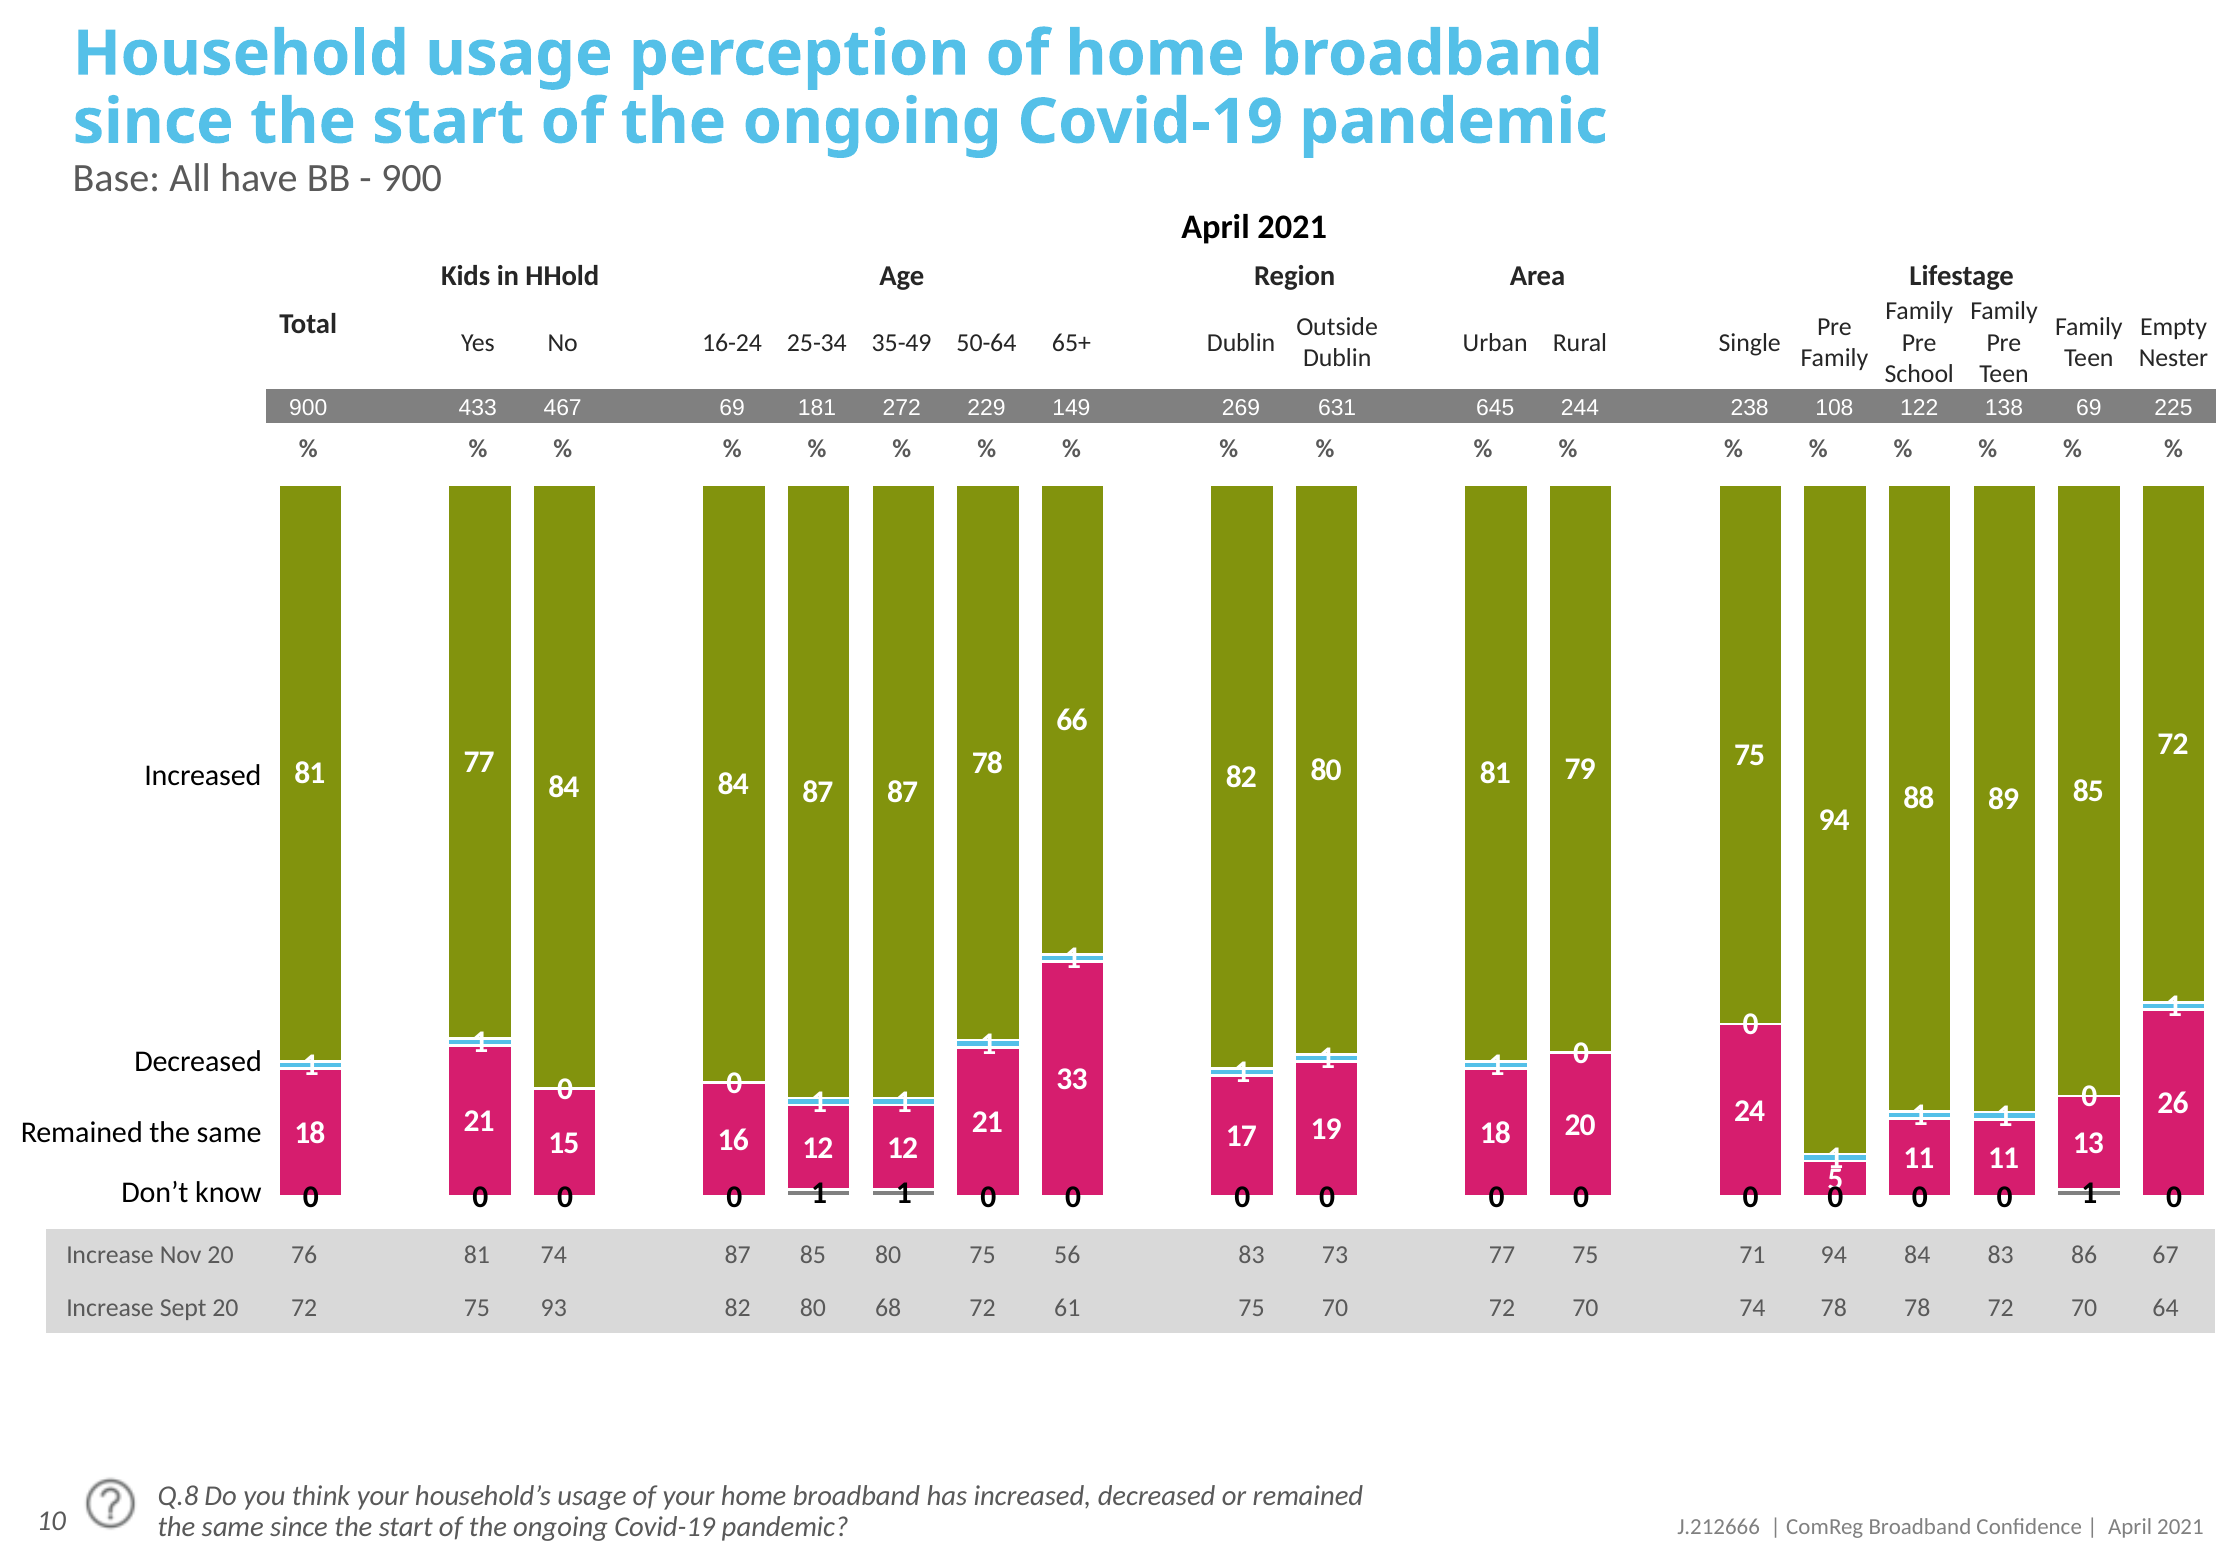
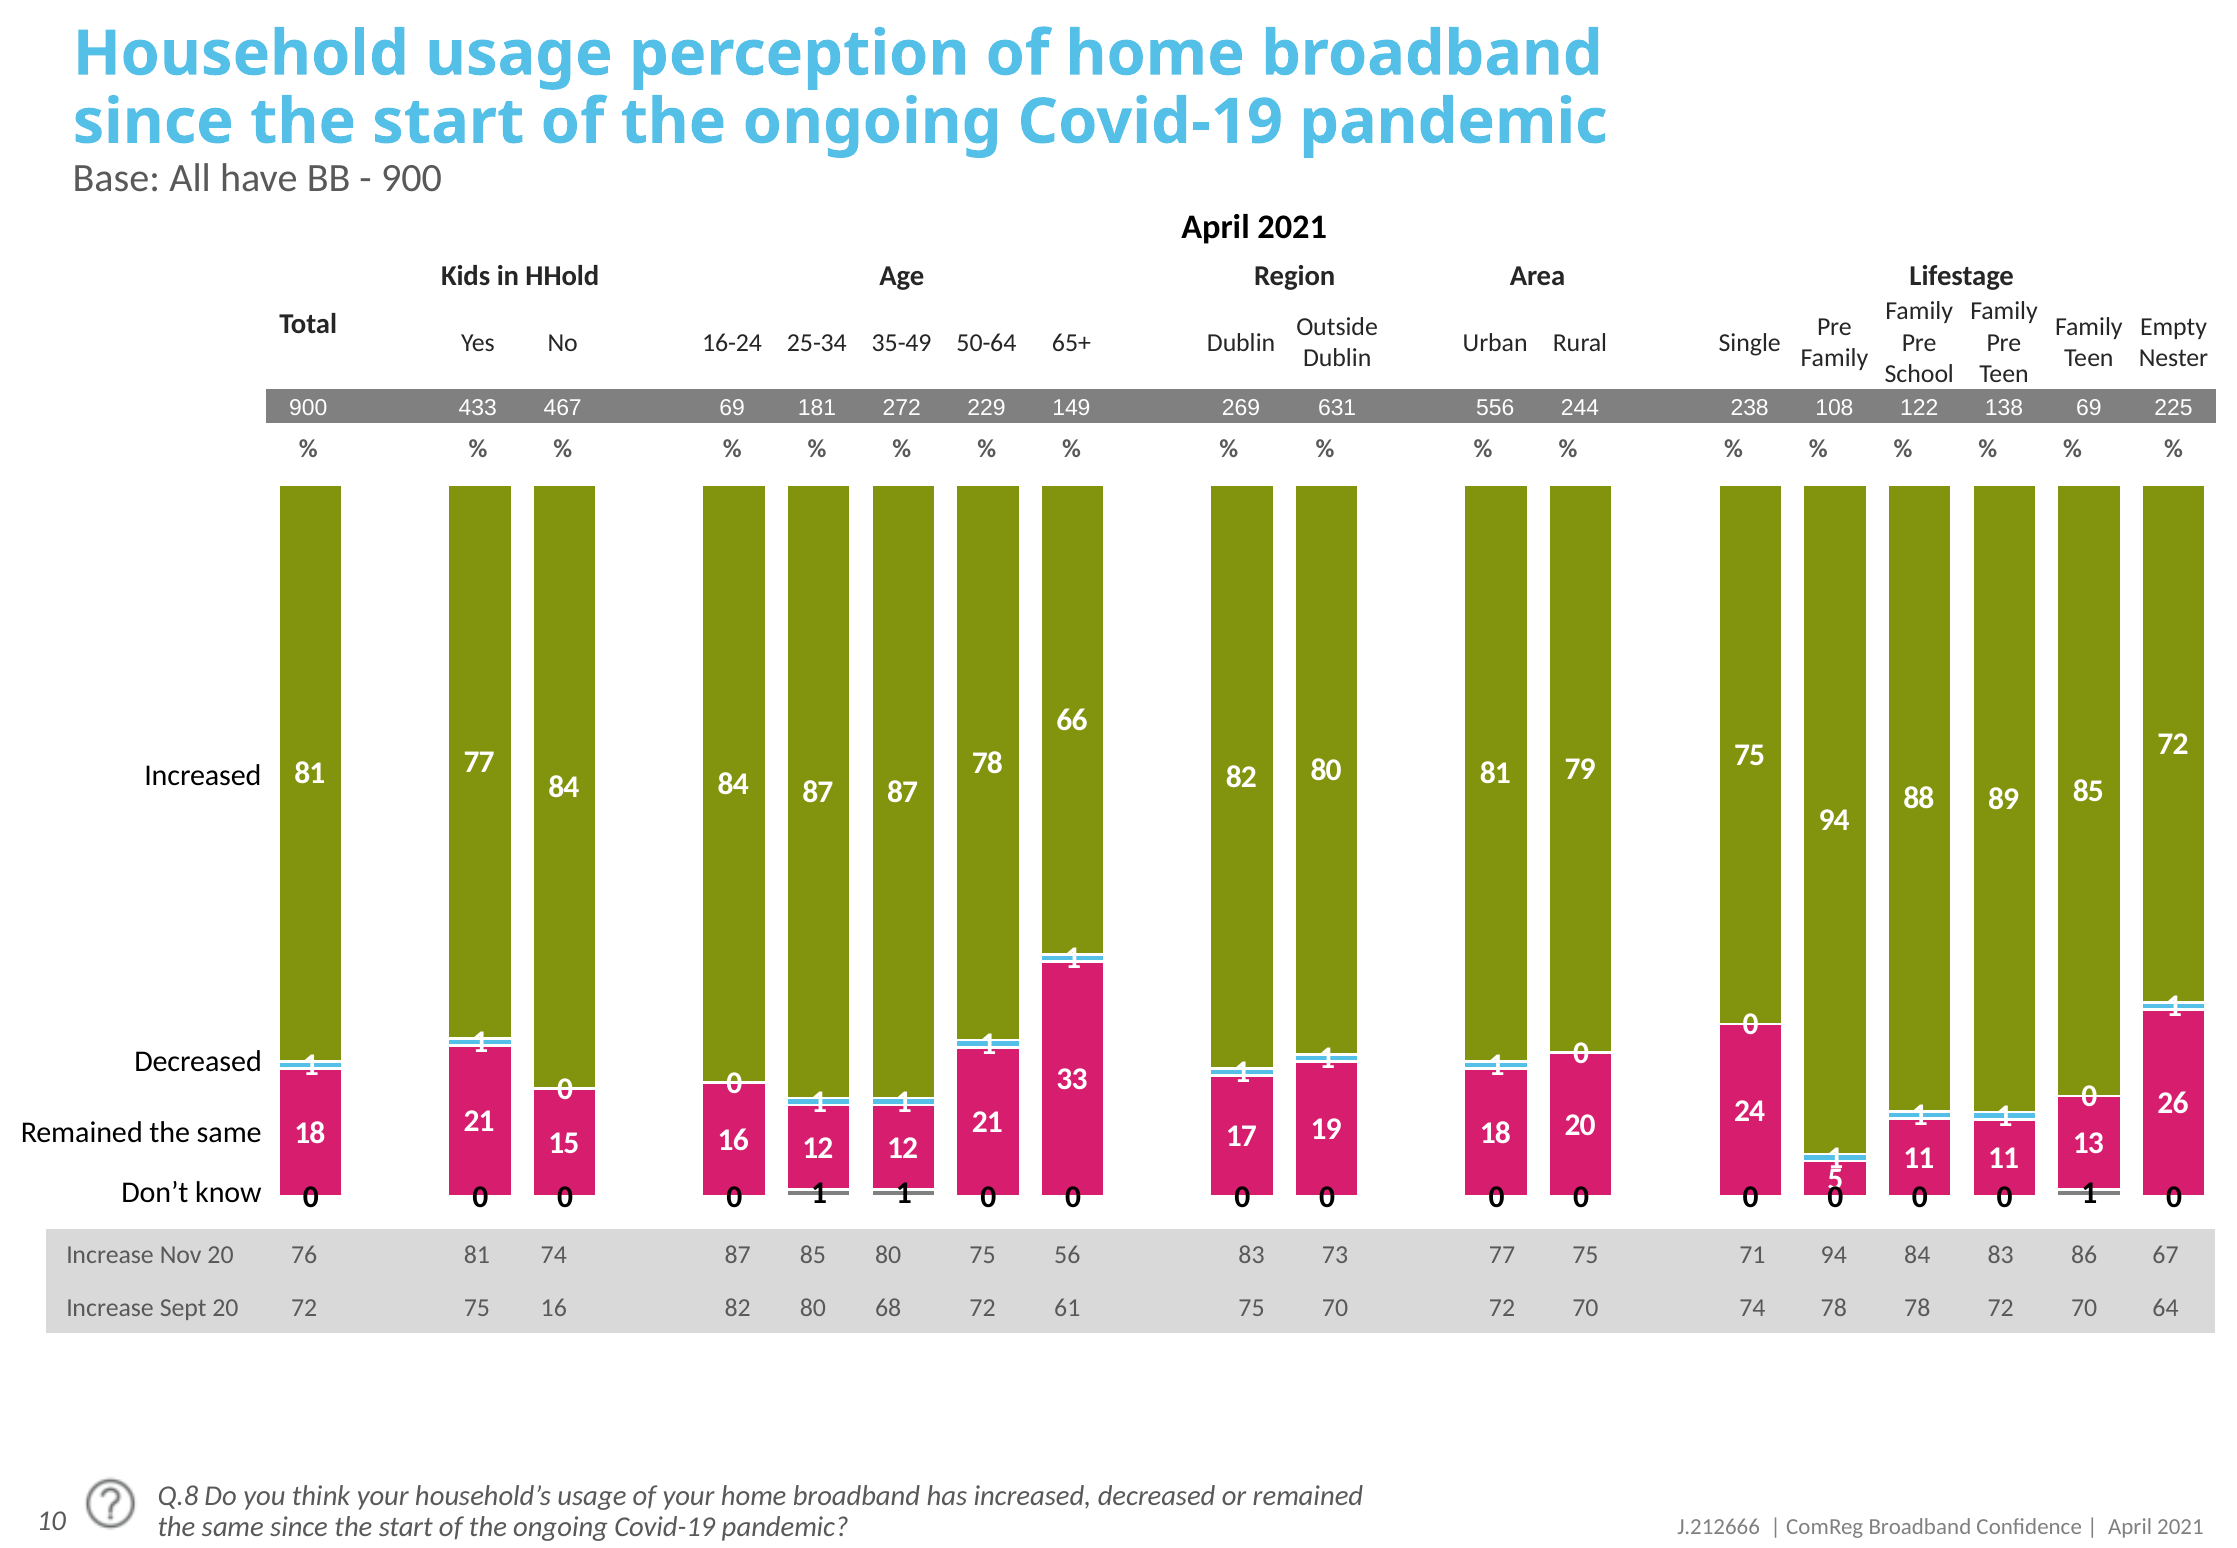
645: 645 -> 556
75 93: 93 -> 16
